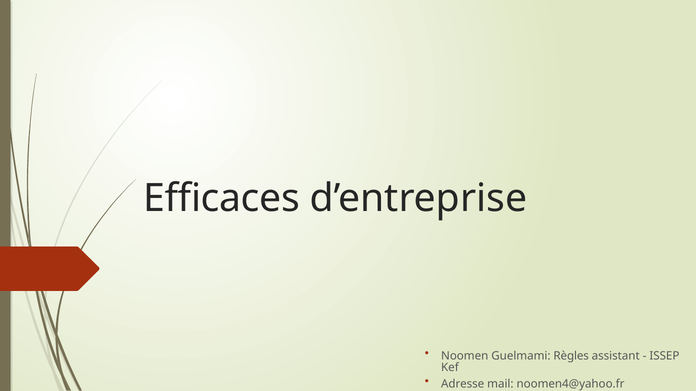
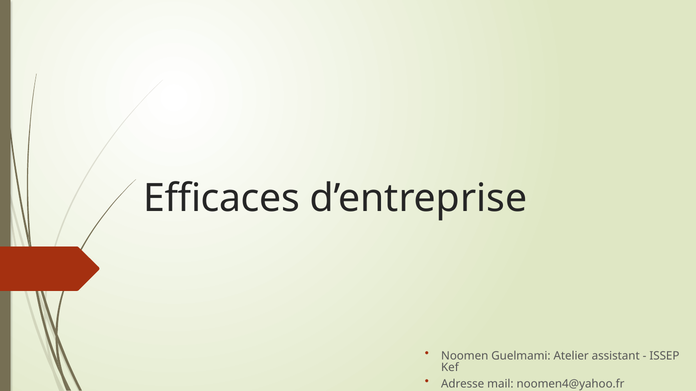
Règles: Règles -> Atelier
